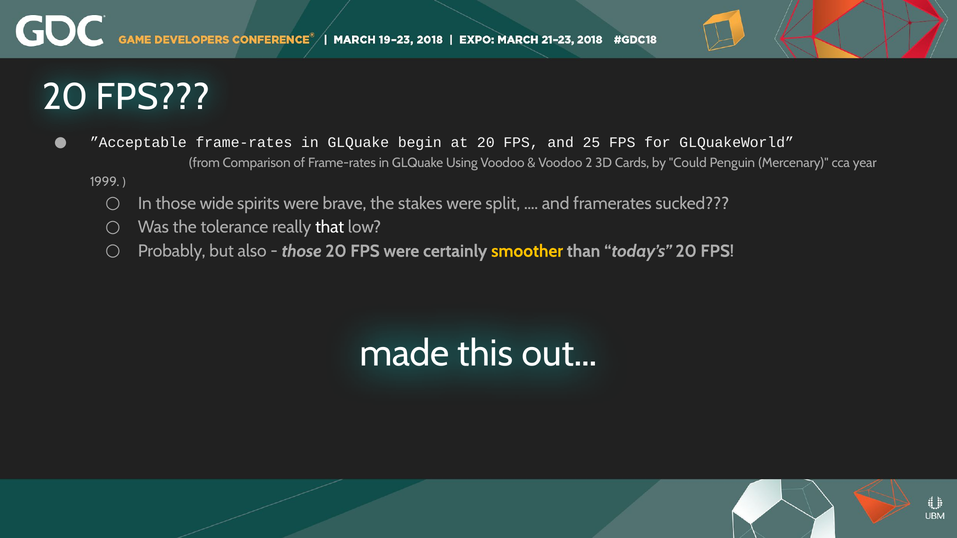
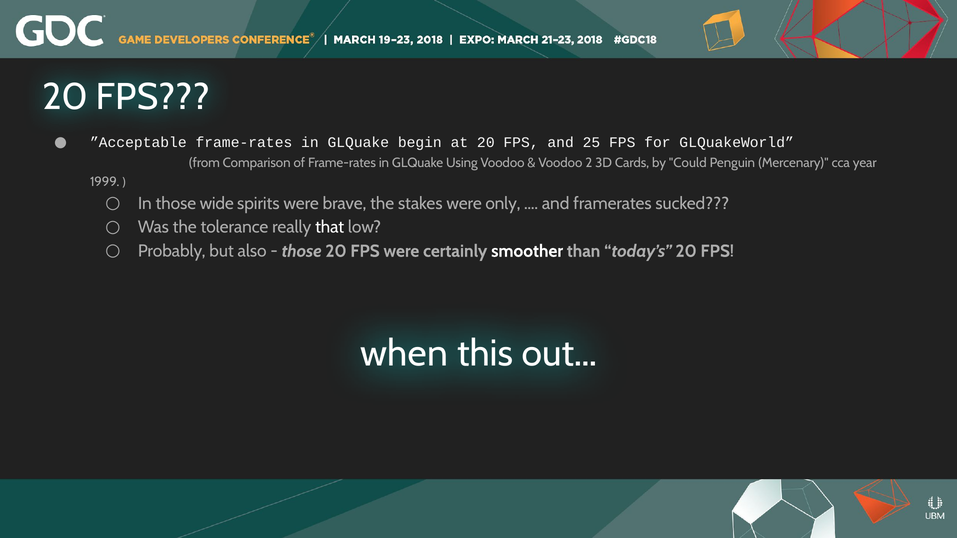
split: split -> only
smoother colour: yellow -> white
made: made -> when
